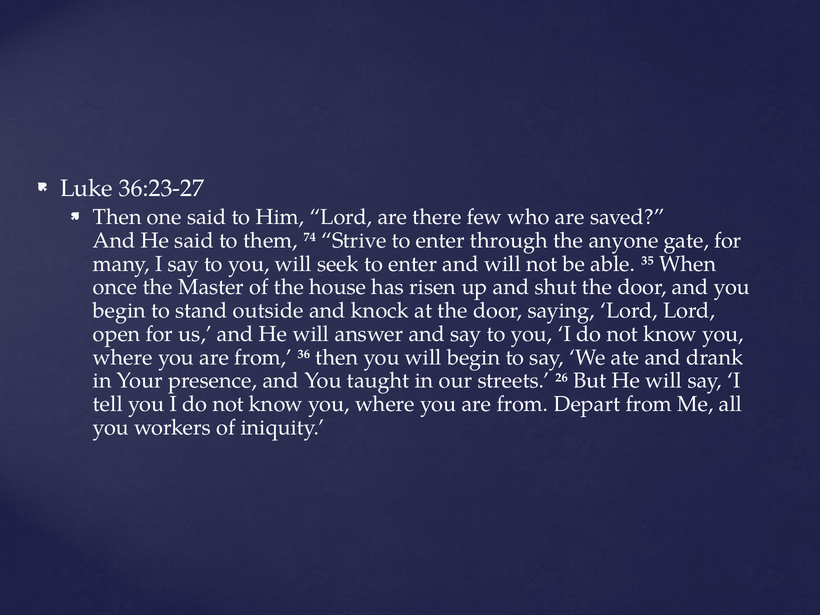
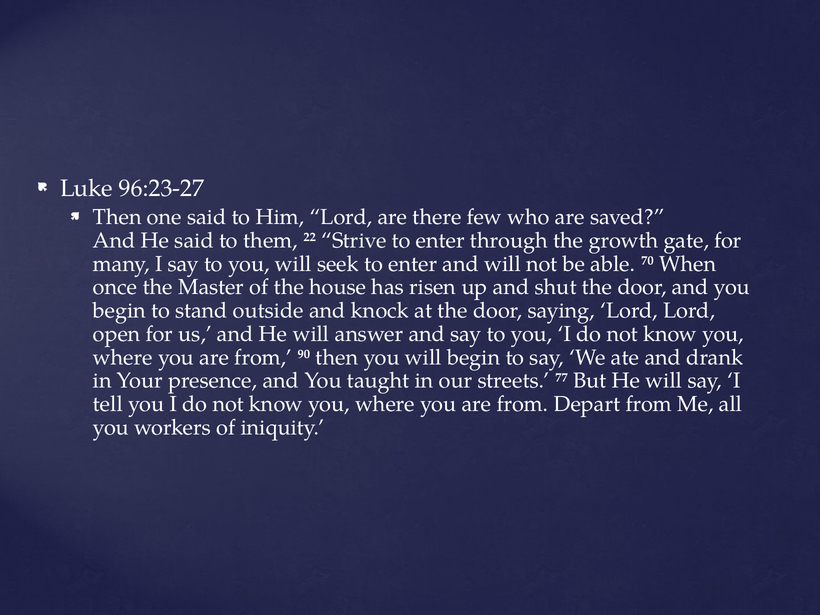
36:23-27: 36:23-27 -> 96:23-27
74: 74 -> 22
anyone: anyone -> growth
35: 35 -> 70
36: 36 -> 90
26: 26 -> 77
